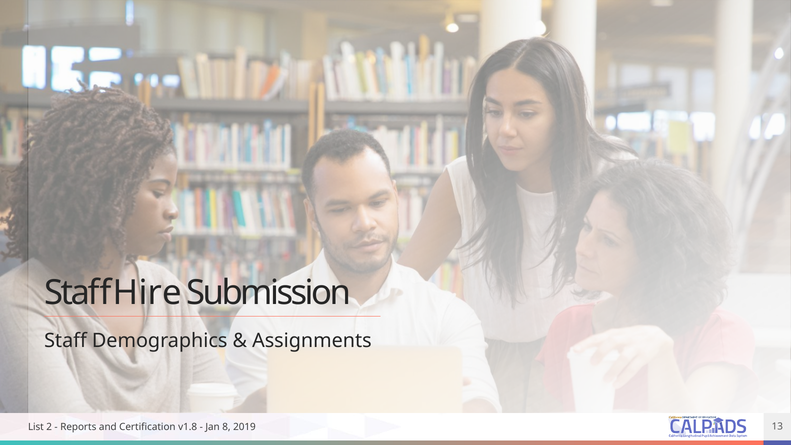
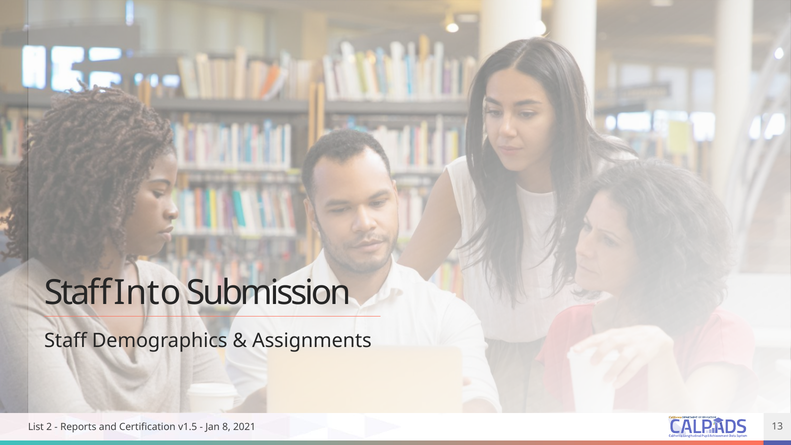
Hire: Hire -> Into
v1.8: v1.8 -> v1.5
2019: 2019 -> 2021
